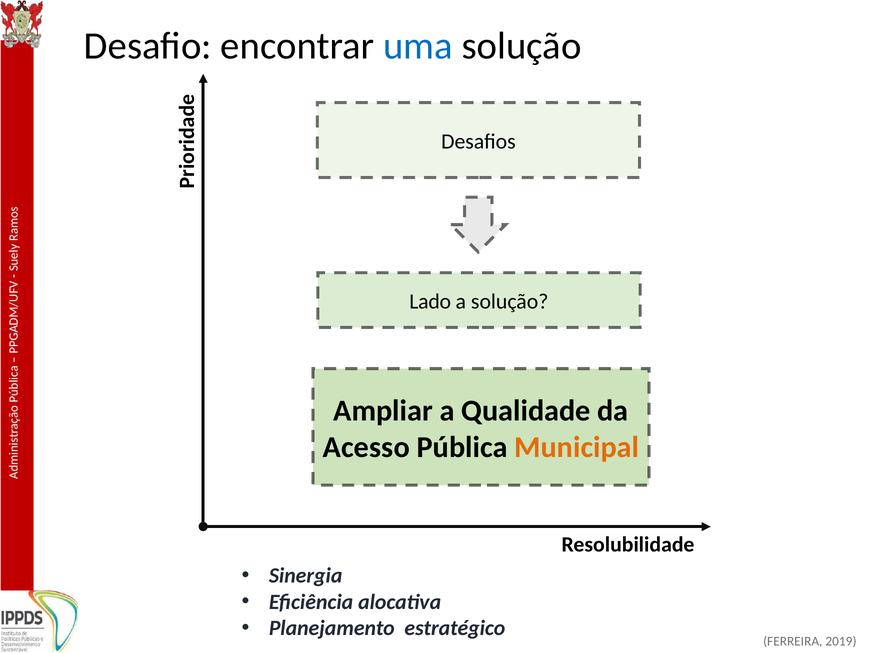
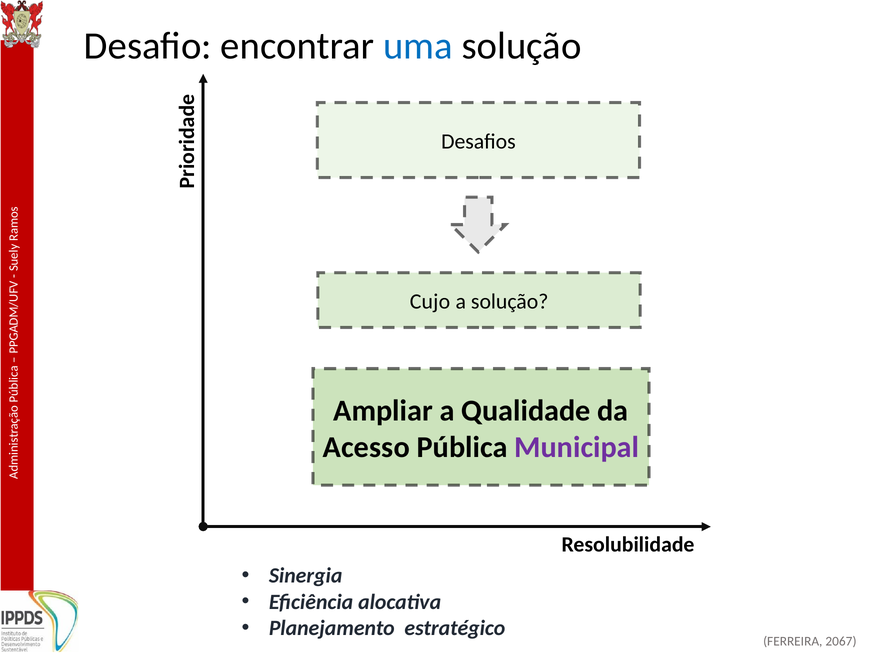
Lado: Lado -> Cujo
Municipal colour: orange -> purple
2019: 2019 -> 2067
